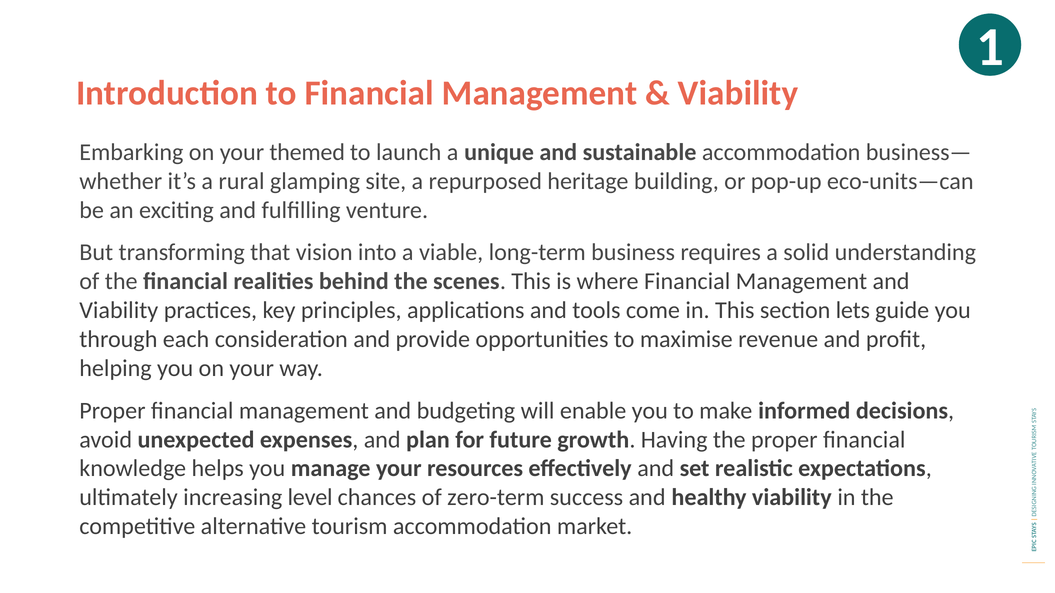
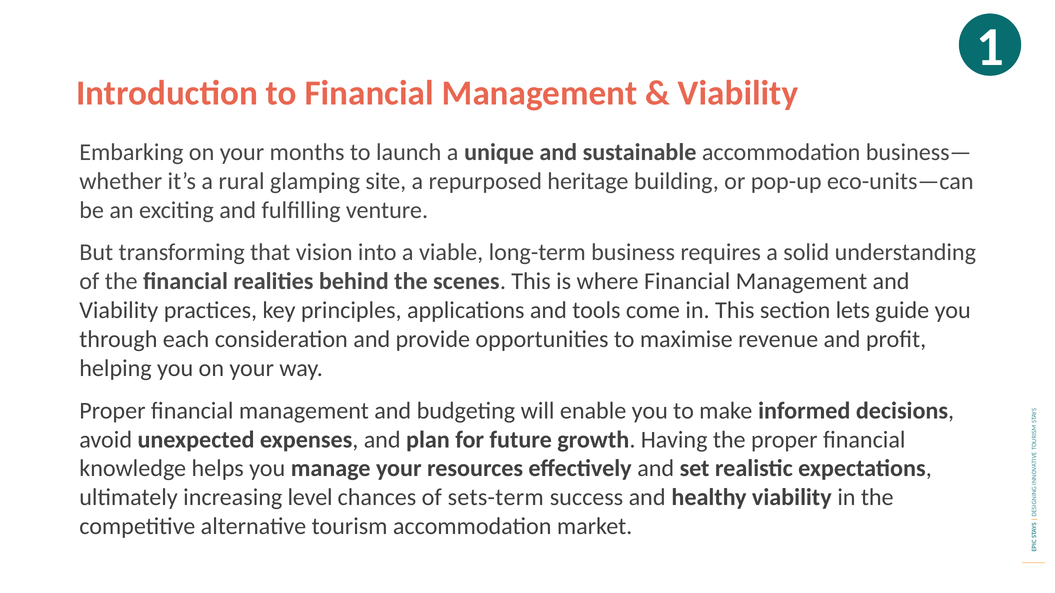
themed: themed -> months
zero-term: zero-term -> sets-term
